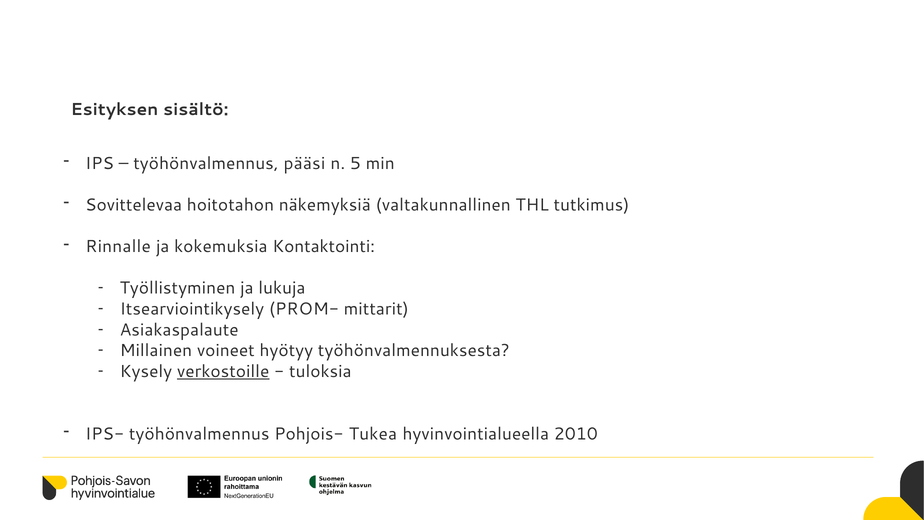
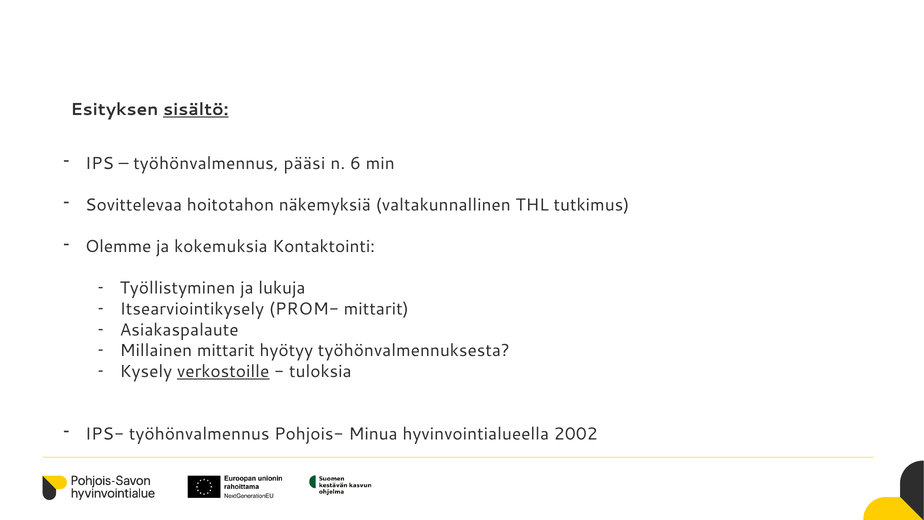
sisältö underline: none -> present
5: 5 -> 6
Rinnalle: Rinnalle -> Olemme
Millainen voineet: voineet -> mittarit
Tukea: Tukea -> Minua
2010: 2010 -> 2002
